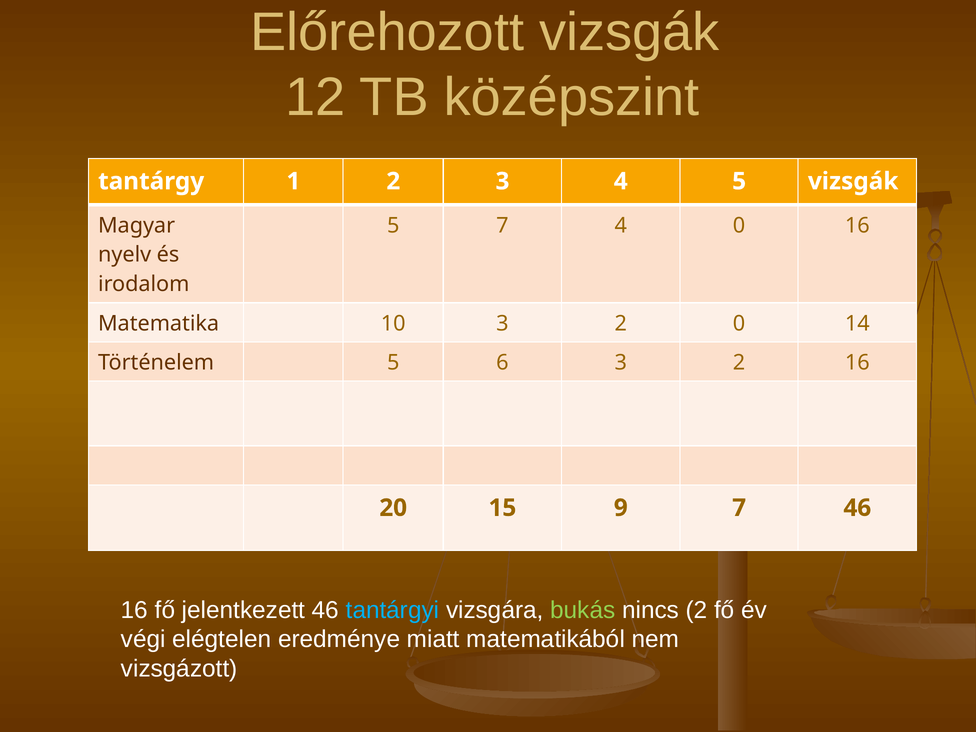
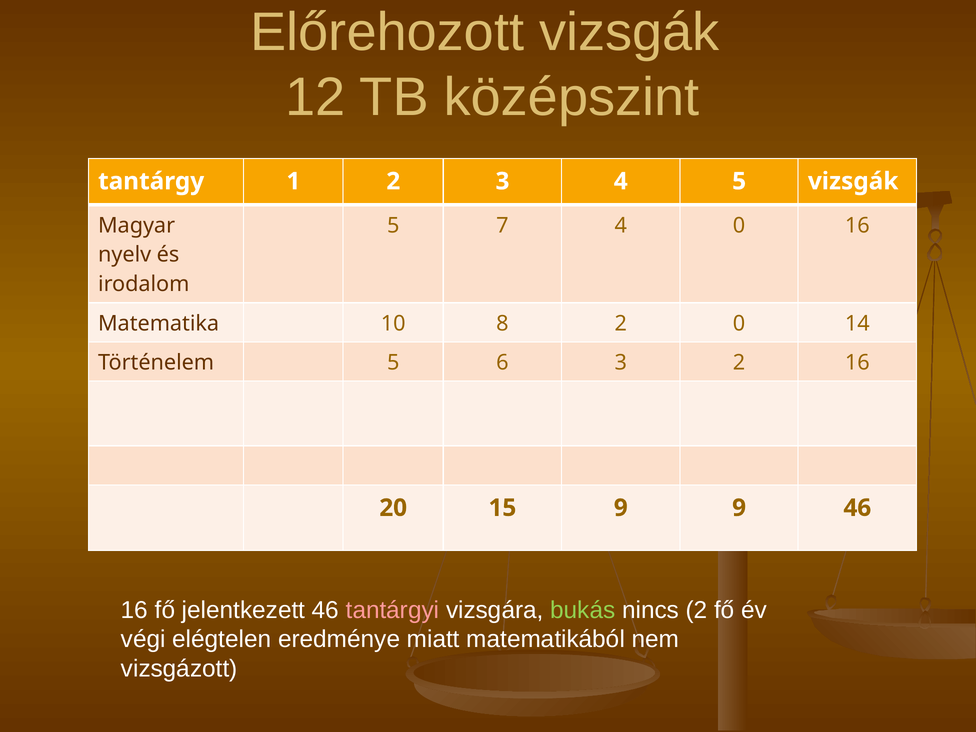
10 3: 3 -> 8
9 7: 7 -> 9
tantárgyi colour: light blue -> pink
